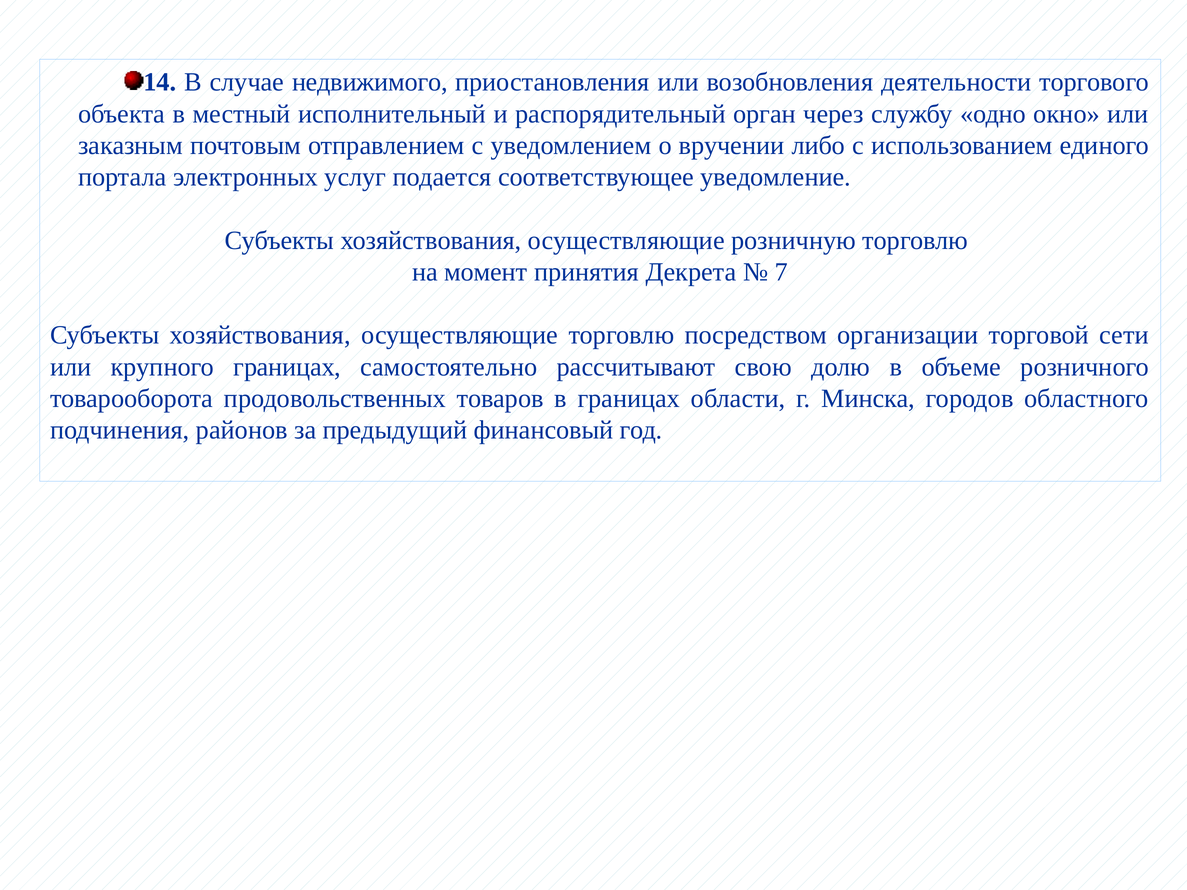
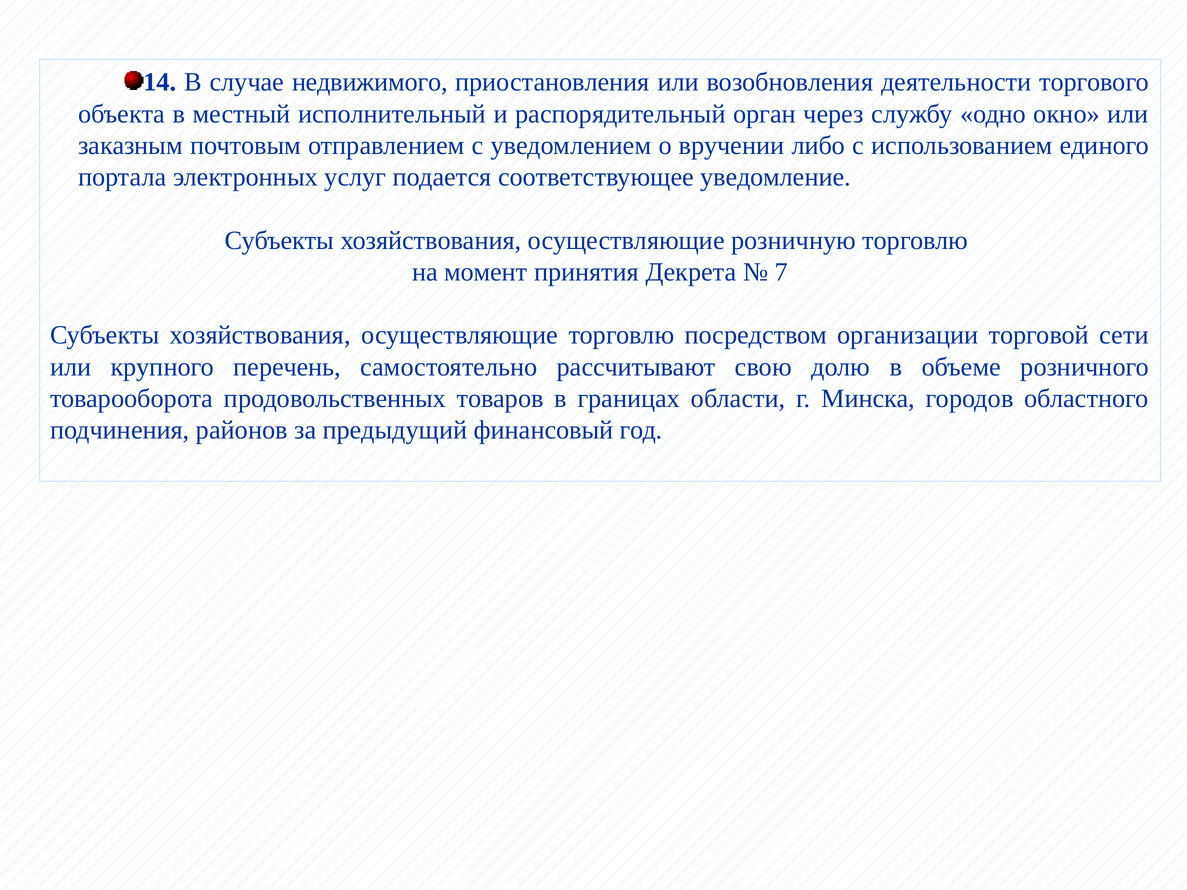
крупного границах: границах -> перечень
